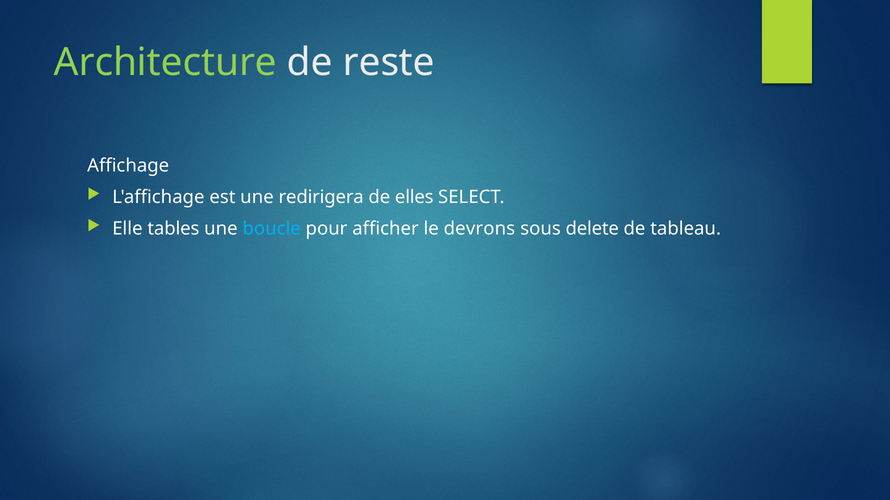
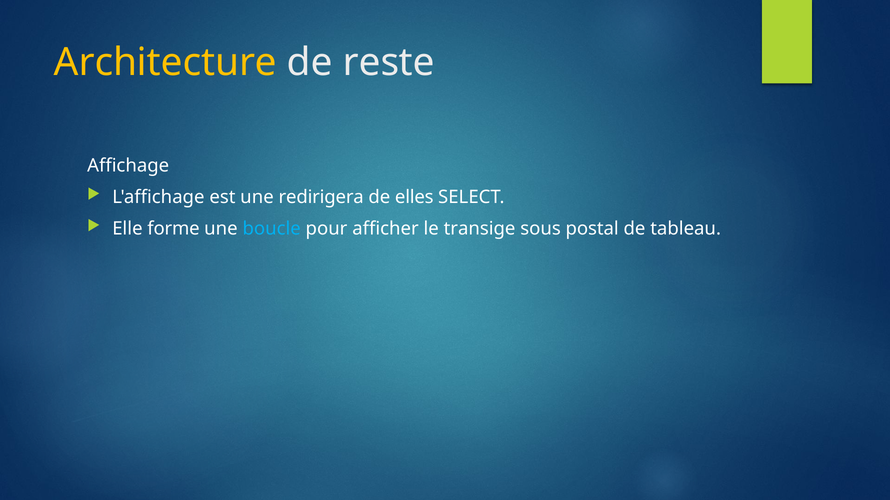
Architecture colour: light green -> yellow
tables: tables -> forme
devrons: devrons -> transige
delete: delete -> postal
